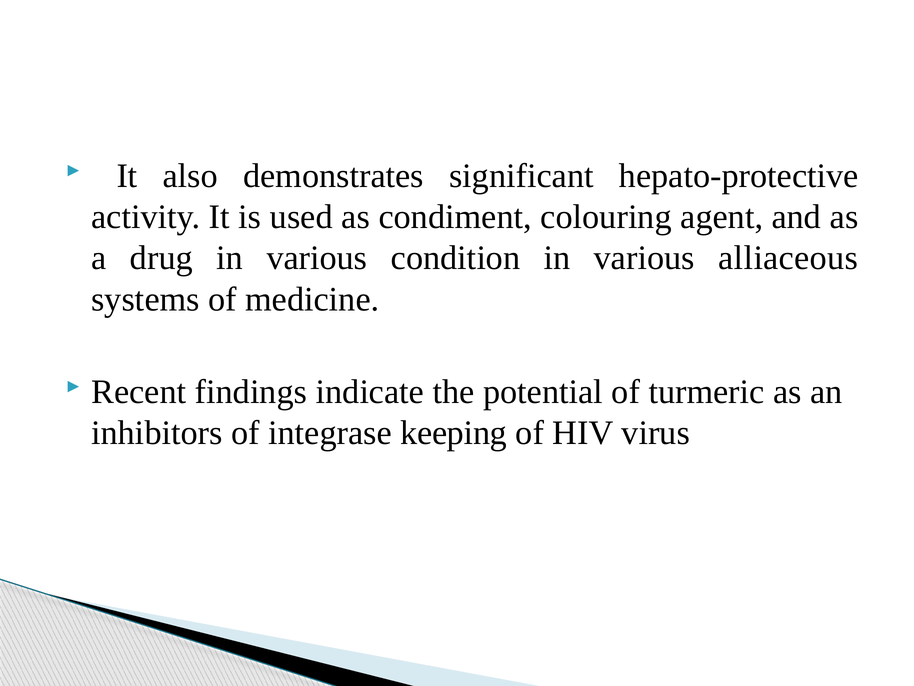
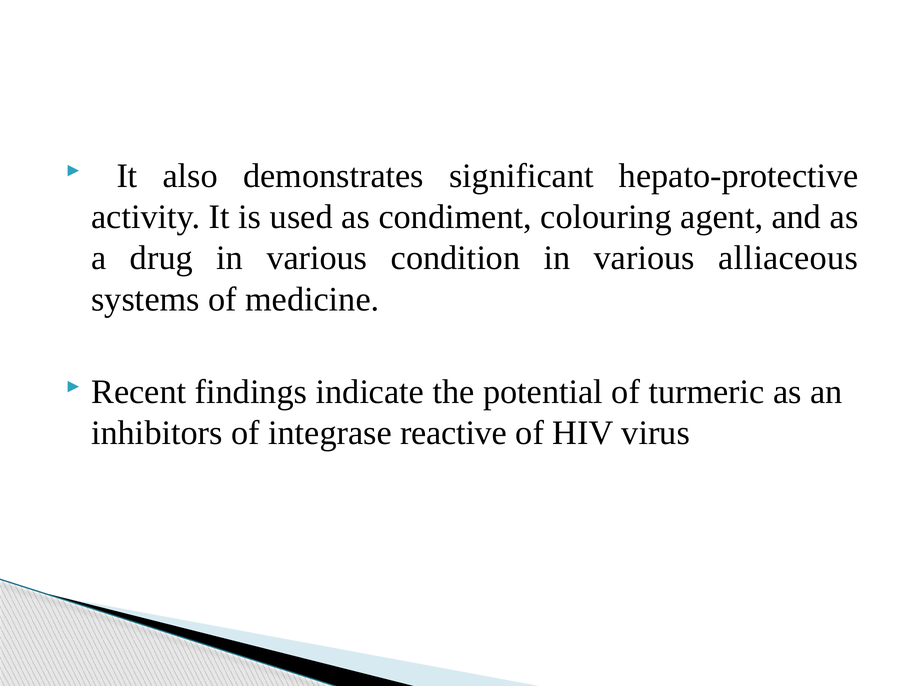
keeping: keeping -> reactive
